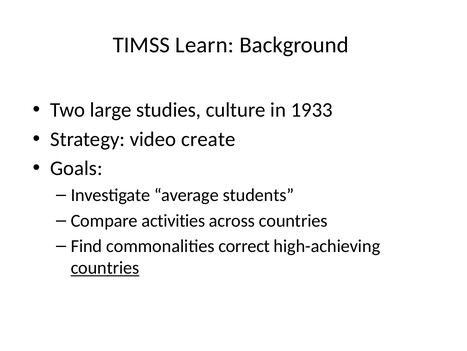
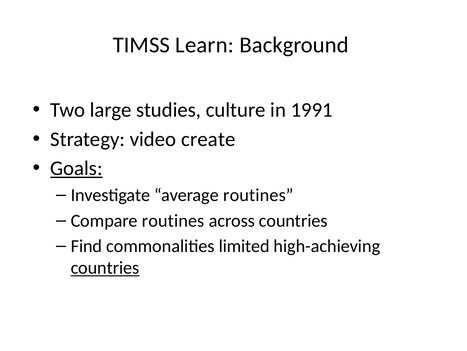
1933: 1933 -> 1991
Goals underline: none -> present
average students: students -> routines
Compare activities: activities -> routines
correct: correct -> limited
